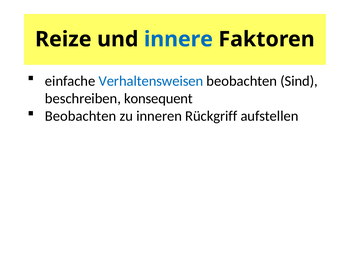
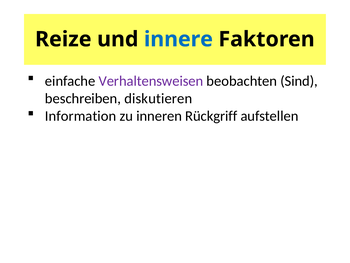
Verhaltensweisen colour: blue -> purple
konsequent: konsequent -> diskutieren
Beobachten at (81, 116): Beobachten -> Information
